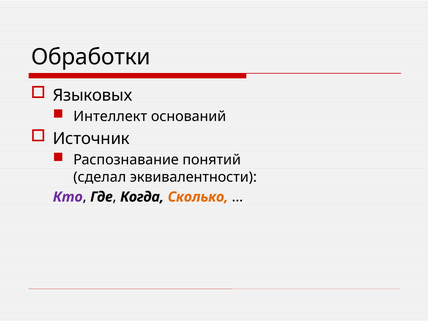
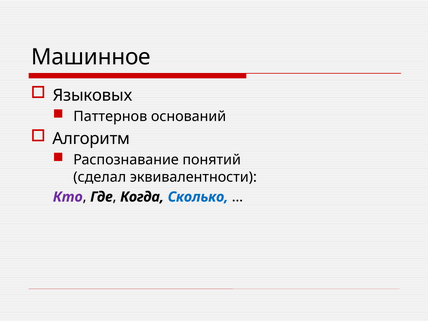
Обработки: Обработки -> Машинное
Интеллект: Интеллект -> Паттернов
Источник: Источник -> Алгоритм
Сколько colour: orange -> blue
